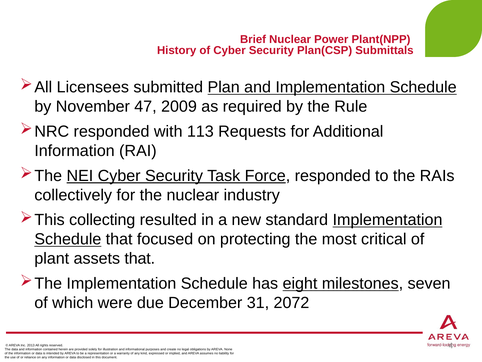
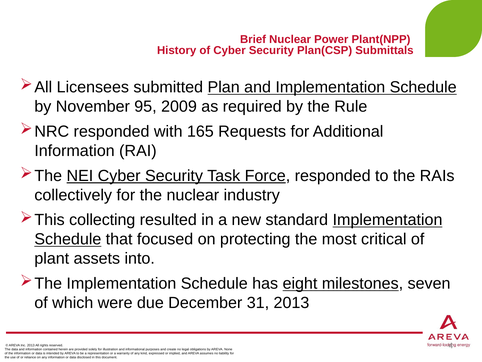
47: 47 -> 95
113: 113 -> 165
assets that: that -> into
31 2072: 2072 -> 2013
